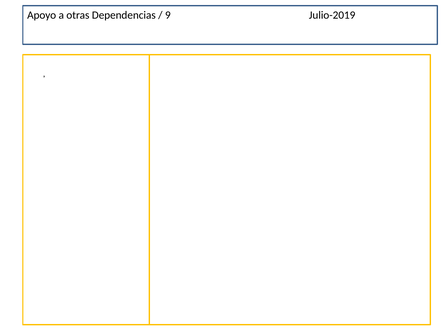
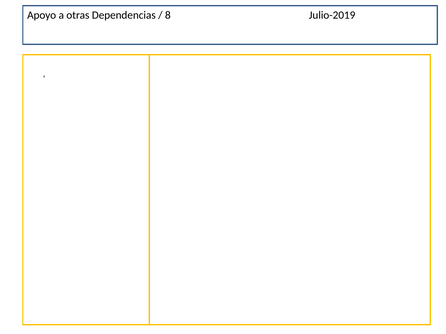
9: 9 -> 8
